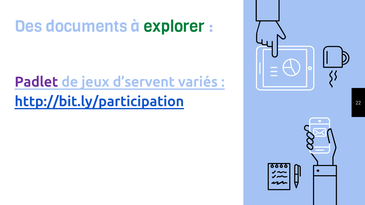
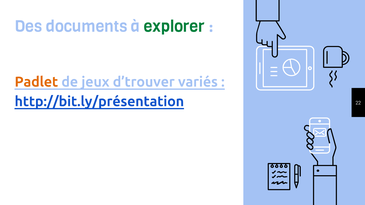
Padlet colour: purple -> orange
d’servent: d’servent -> d’trouver
http://bit.ly/participation: http://bit.ly/participation -> http://bit.ly/présentation
